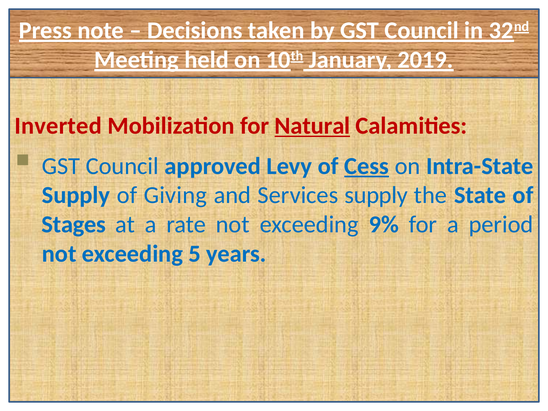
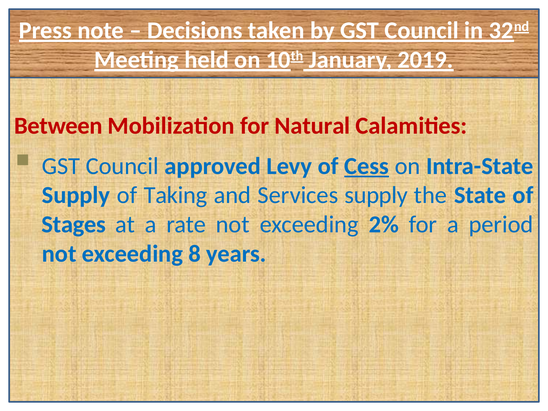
Inverted: Inverted -> Between
Natural underline: present -> none
Giving: Giving -> Taking
9%: 9% -> 2%
5: 5 -> 8
